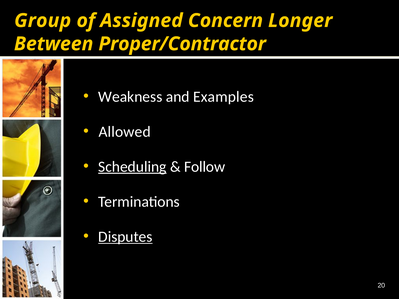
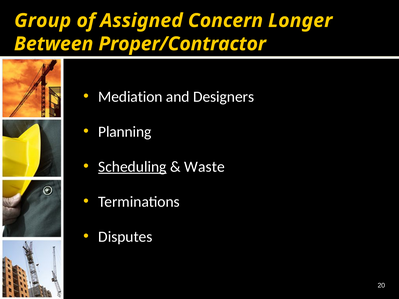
Weakness: Weakness -> Mediation
Examples: Examples -> Designers
Allowed: Allowed -> Planning
Follow: Follow -> Waste
Disputes underline: present -> none
